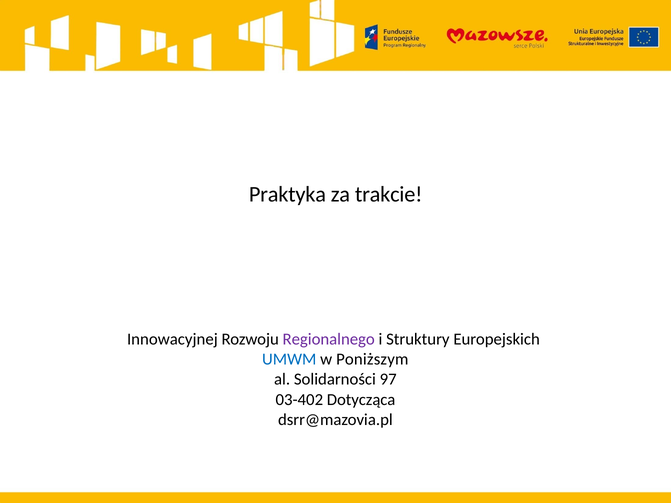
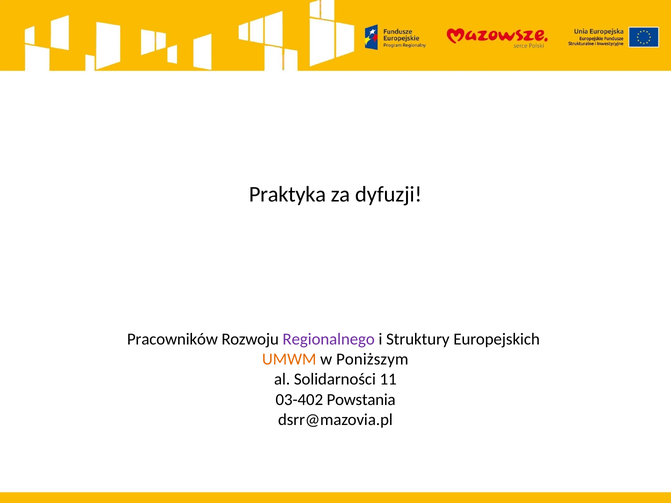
trakcie: trakcie -> dyfuzji
Innowacyjnej: Innowacyjnej -> Pracowników
UMWM colour: blue -> orange
97: 97 -> 11
Dotycząca: Dotycząca -> Powstania
